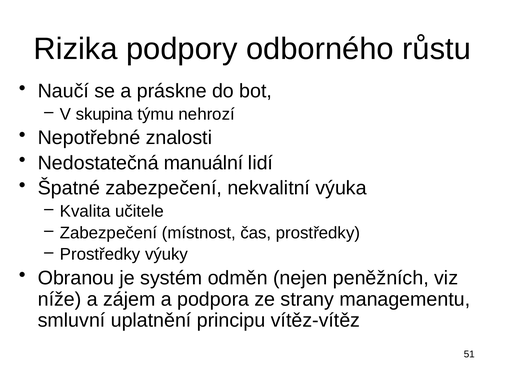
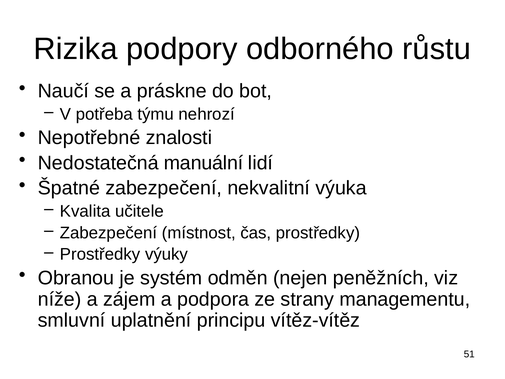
skupina: skupina -> potřeba
